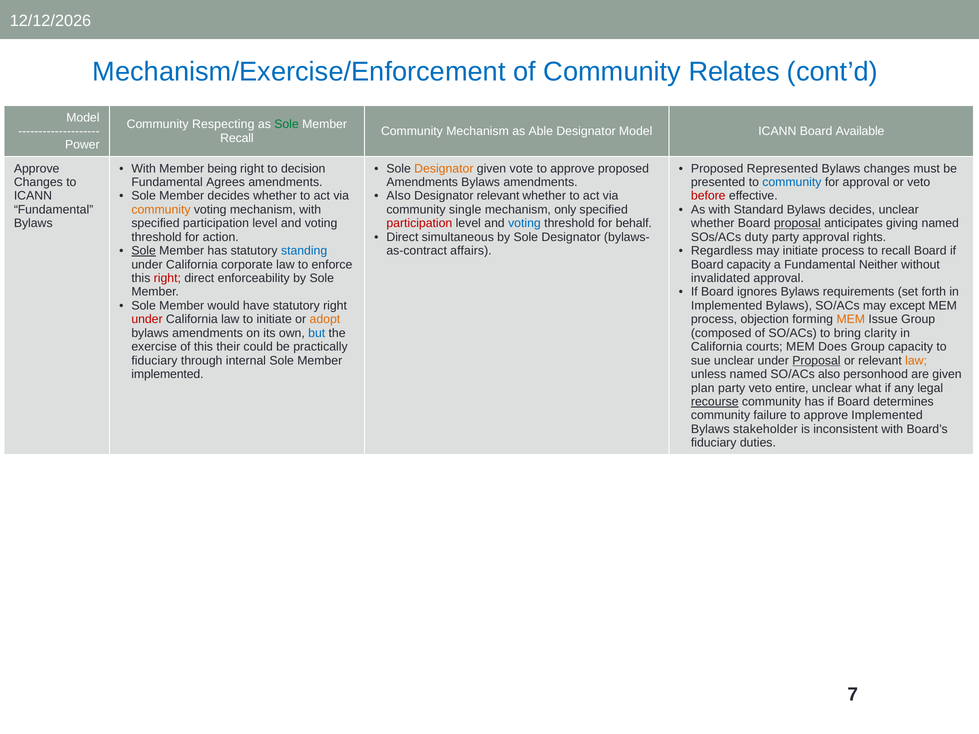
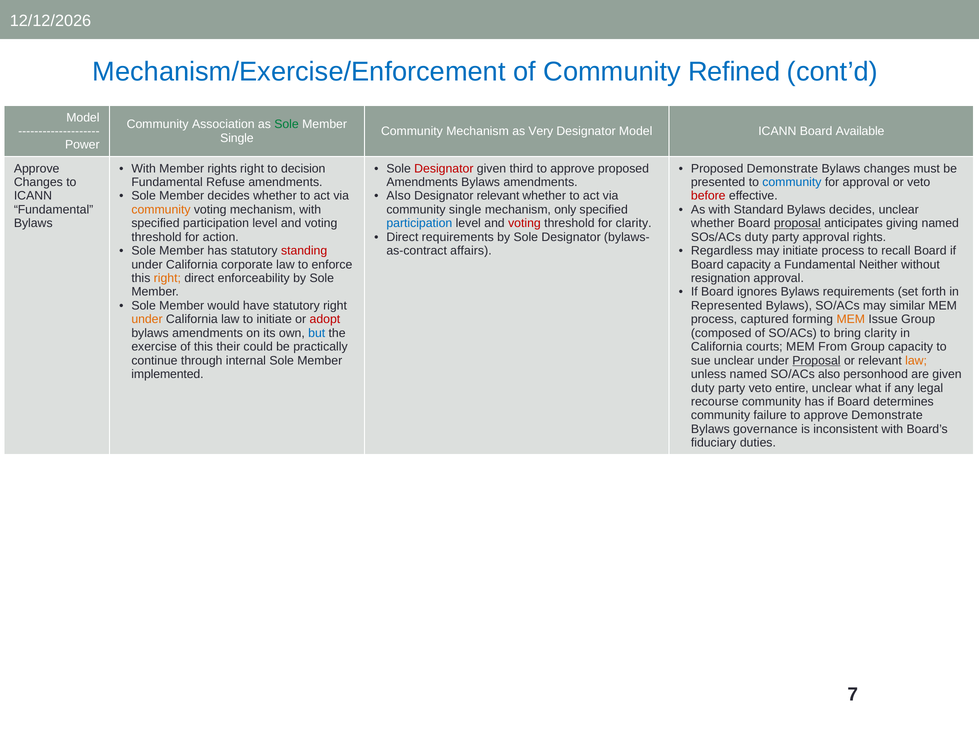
Relates: Relates -> Refined
Respecting: Respecting -> Association
Able: Able -> Very
Recall at (237, 138): Recall -> Single
Member being: being -> rights
Designator at (444, 169) colour: orange -> red
vote: vote -> third
Proposed Represented: Represented -> Demonstrate
Agrees: Agrees -> Refuse
participation at (419, 223) colour: red -> blue
voting at (524, 223) colour: blue -> red
for behalf: behalf -> clarity
Direct simultaneous: simultaneous -> requirements
Sole at (144, 251) underline: present -> none
standing colour: blue -> red
right at (167, 278) colour: red -> orange
invalidated: invalidated -> resignation
Implemented at (727, 306): Implemented -> Represented
except: except -> similar
under at (147, 319) colour: red -> orange
adopt colour: orange -> red
objection: objection -> captured
Does: Does -> From
fiduciary at (154, 361): fiduciary -> continue
plan at (703, 388): plan -> duty
recourse underline: present -> none
approve Implemented: Implemented -> Demonstrate
stakeholder: stakeholder -> governance
